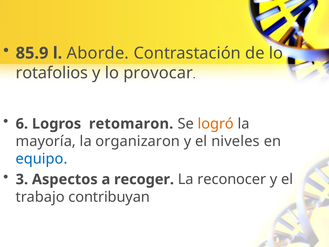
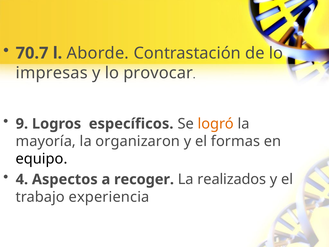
85.9: 85.9 -> 70.7
rotafolios: rotafolios -> impresas
6: 6 -> 9
retomaron: retomaron -> específicos
niveles: niveles -> formas
equipo colour: blue -> black
3: 3 -> 4
reconocer: reconocer -> realizados
contribuyan: contribuyan -> experiencia
